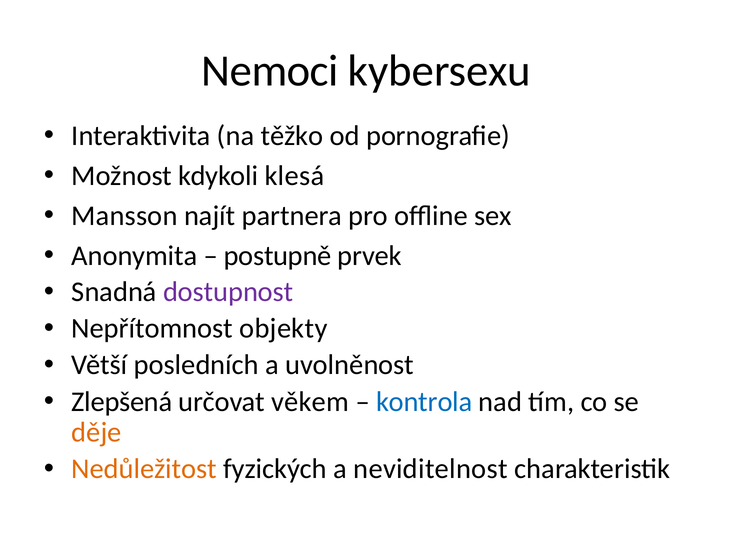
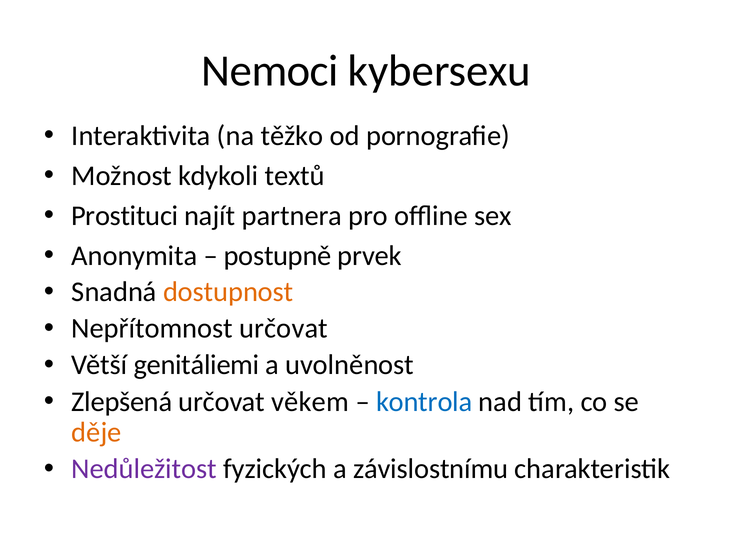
klesá: klesá -> textů
Mansson: Mansson -> Prostituci
dostupnost colour: purple -> orange
Nepřítomnost objekty: objekty -> určovat
posledních: posledních -> genitáliemi
Nedůležitost colour: orange -> purple
neviditelnost: neviditelnost -> závislostnímu
